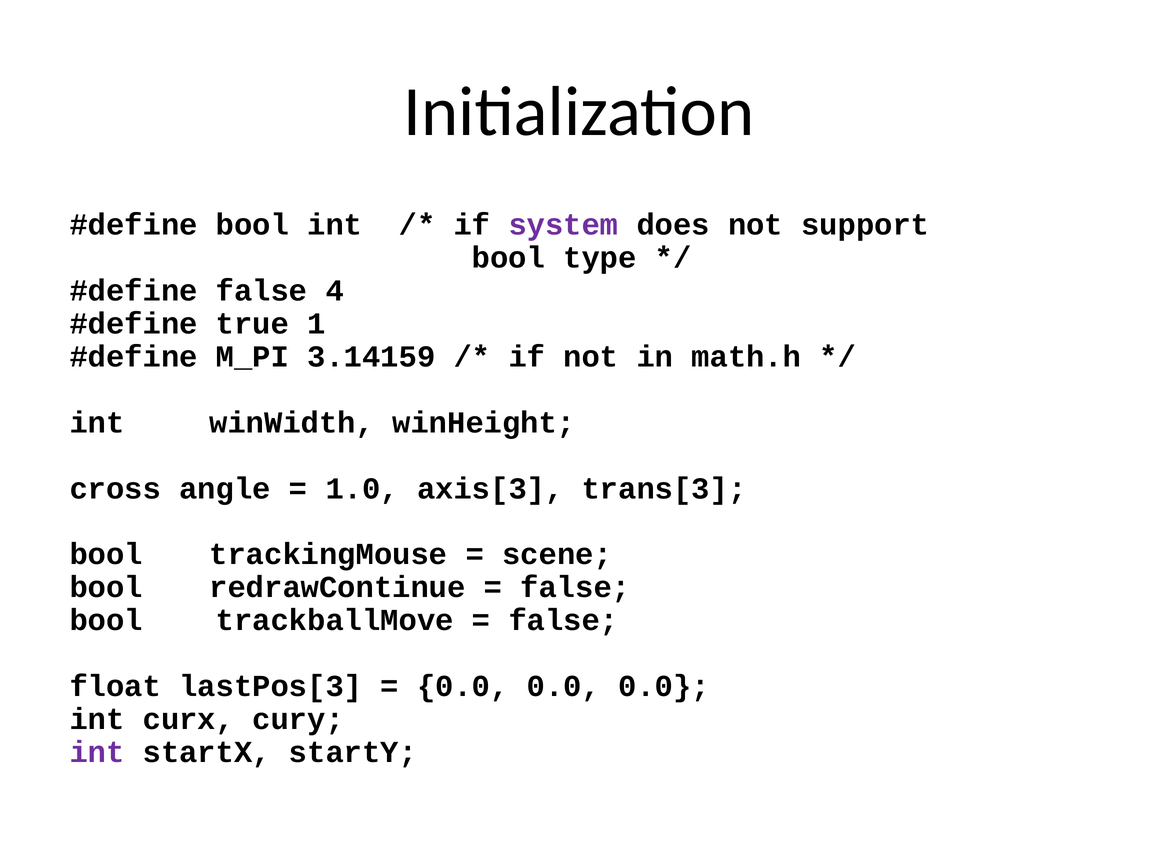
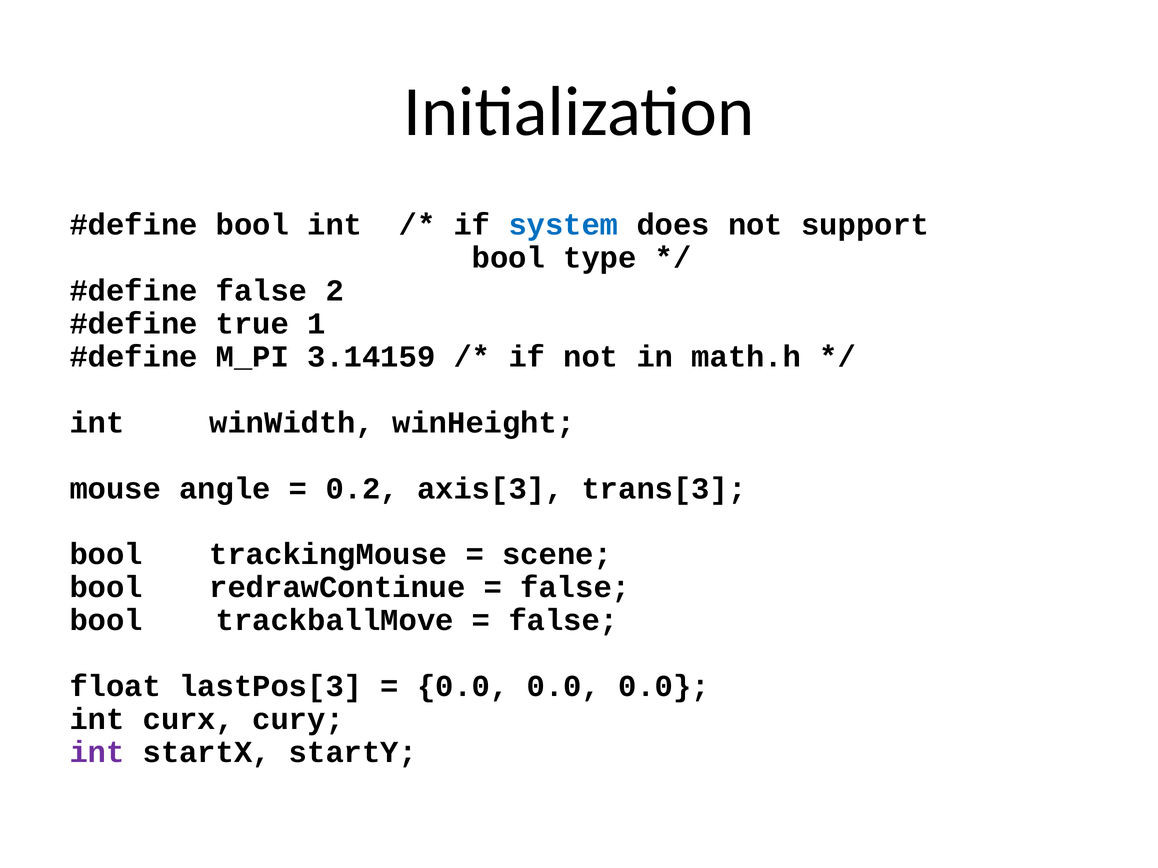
system colour: purple -> blue
4: 4 -> 2
cross: cross -> mouse
1.0: 1.0 -> 0.2
